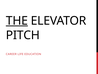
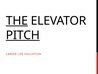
PITCH underline: none -> present
